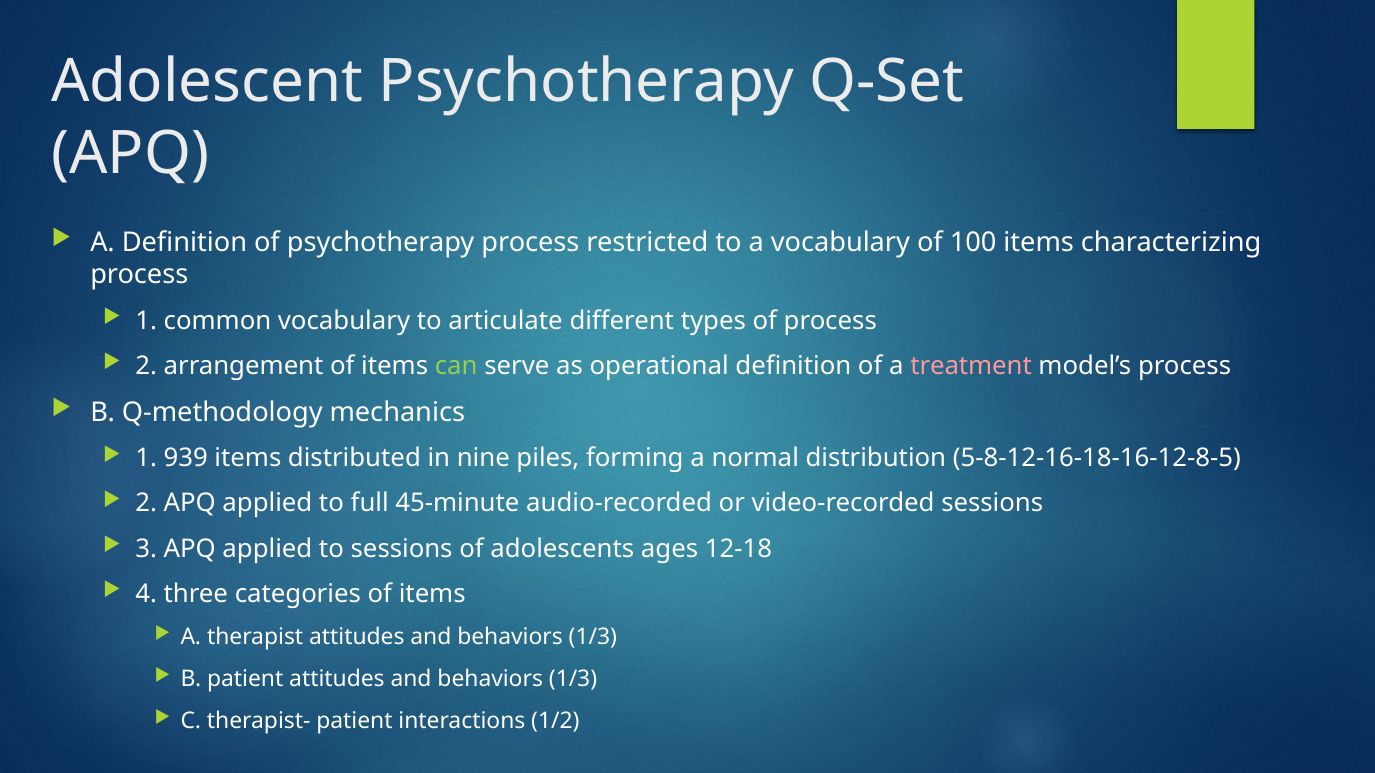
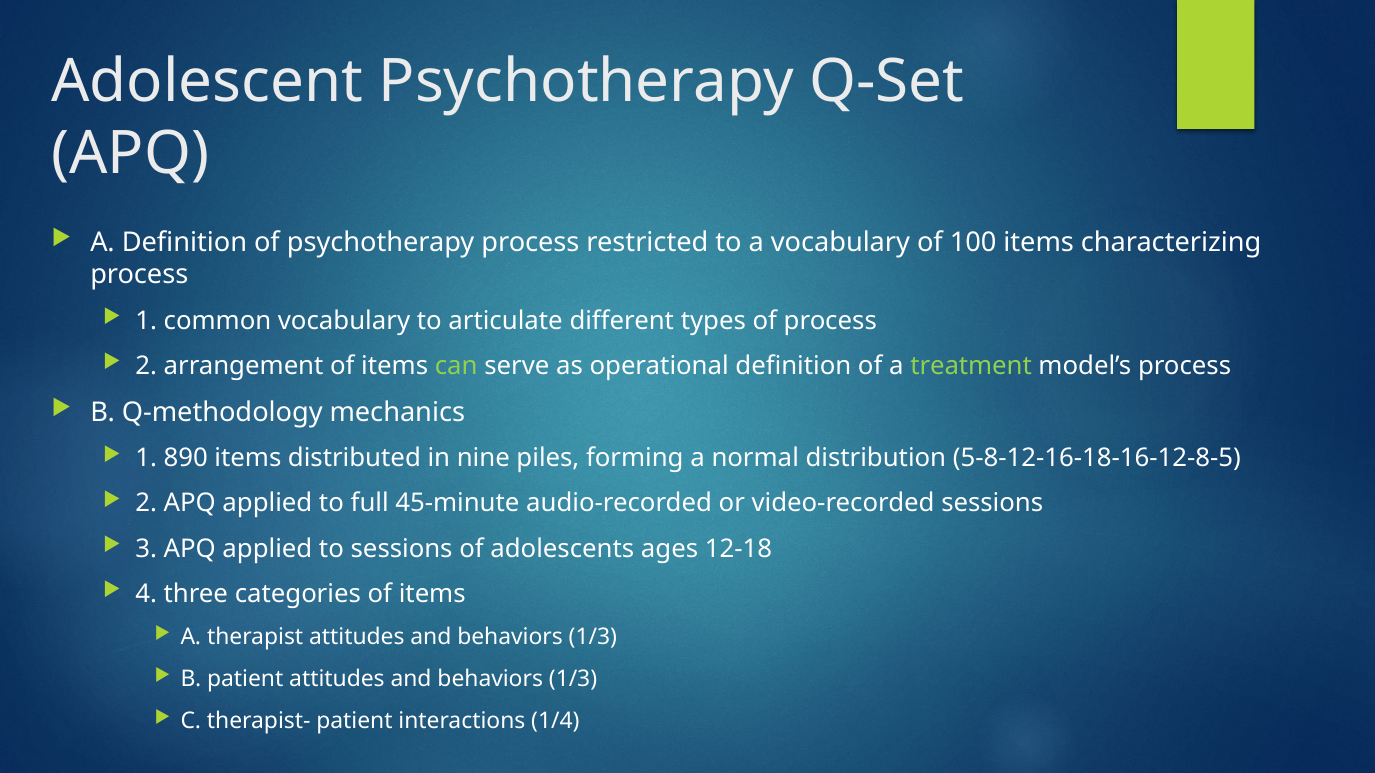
treatment colour: pink -> light green
939: 939 -> 890
1/2: 1/2 -> 1/4
